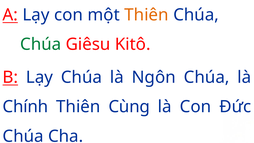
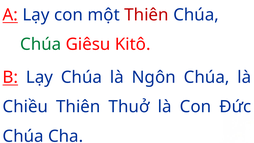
Thiên at (146, 15) colour: orange -> red
Chính: Chính -> Chiều
Cùng: Cùng -> Thuở
